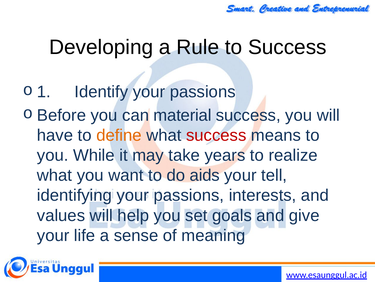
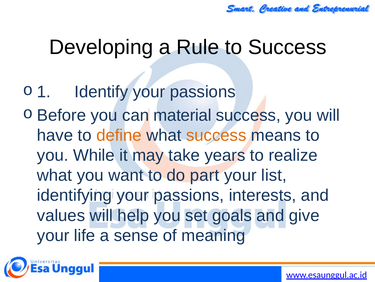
success at (216, 135) colour: red -> orange
aids: aids -> part
tell: tell -> list
